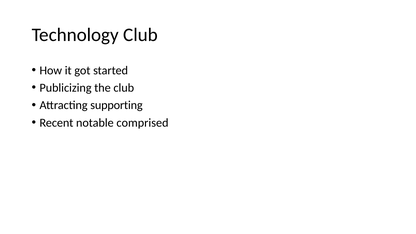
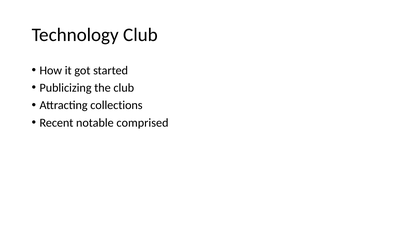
supporting: supporting -> collections
